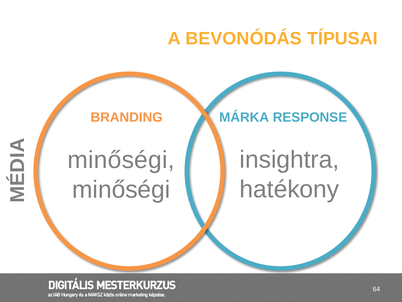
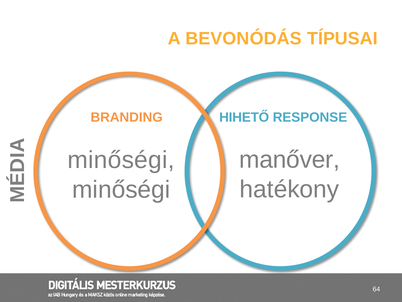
MÁRKA: MÁRKA -> HIHETŐ
insightra: insightra -> manőver
